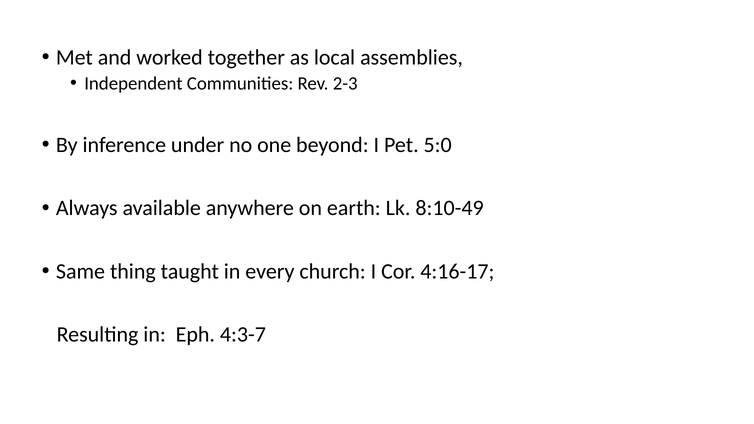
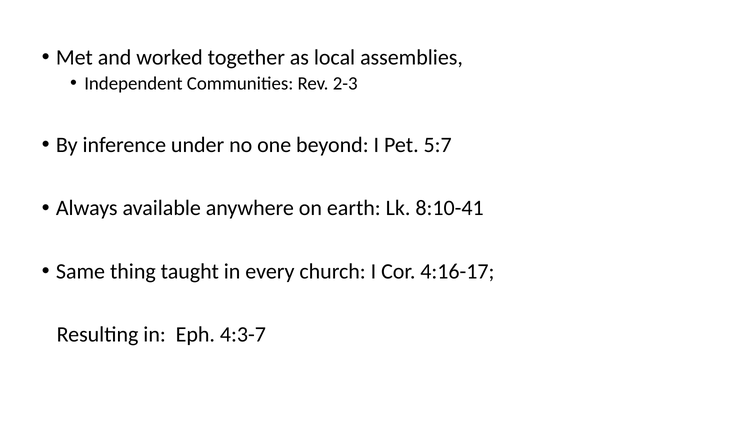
5:0: 5:0 -> 5:7
8:10-49: 8:10-49 -> 8:10-41
